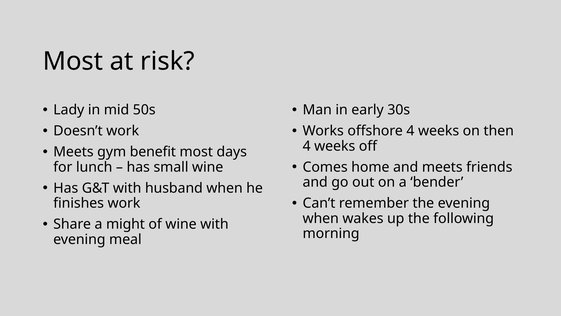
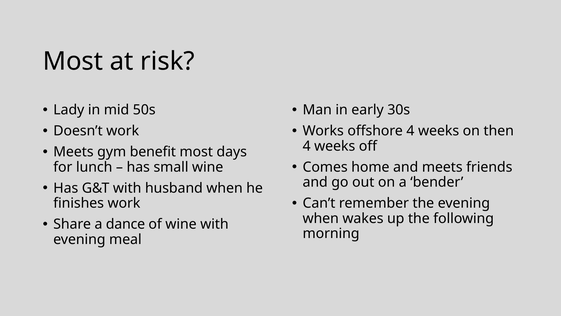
might: might -> dance
